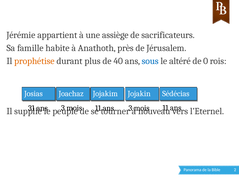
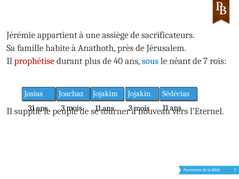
prophétise colour: orange -> red
altéré: altéré -> néant
0: 0 -> 7
